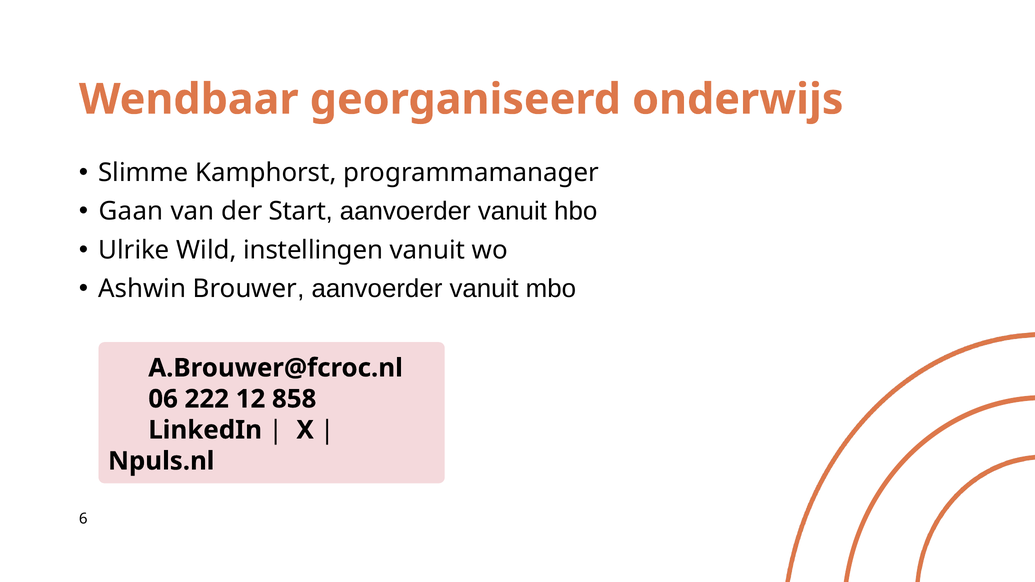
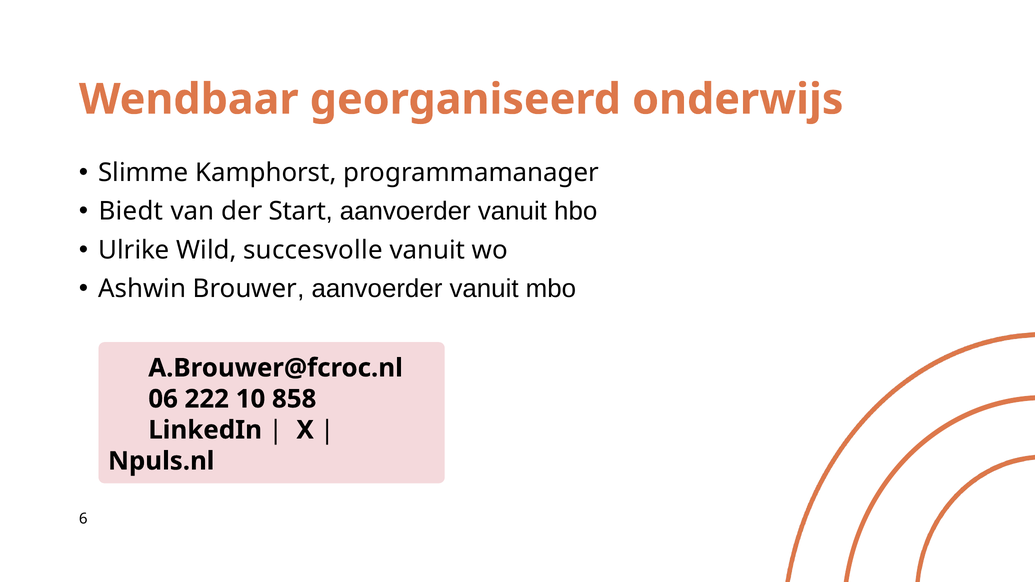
Gaan: Gaan -> Biedt
instellingen: instellingen -> succesvolle
12: 12 -> 10
